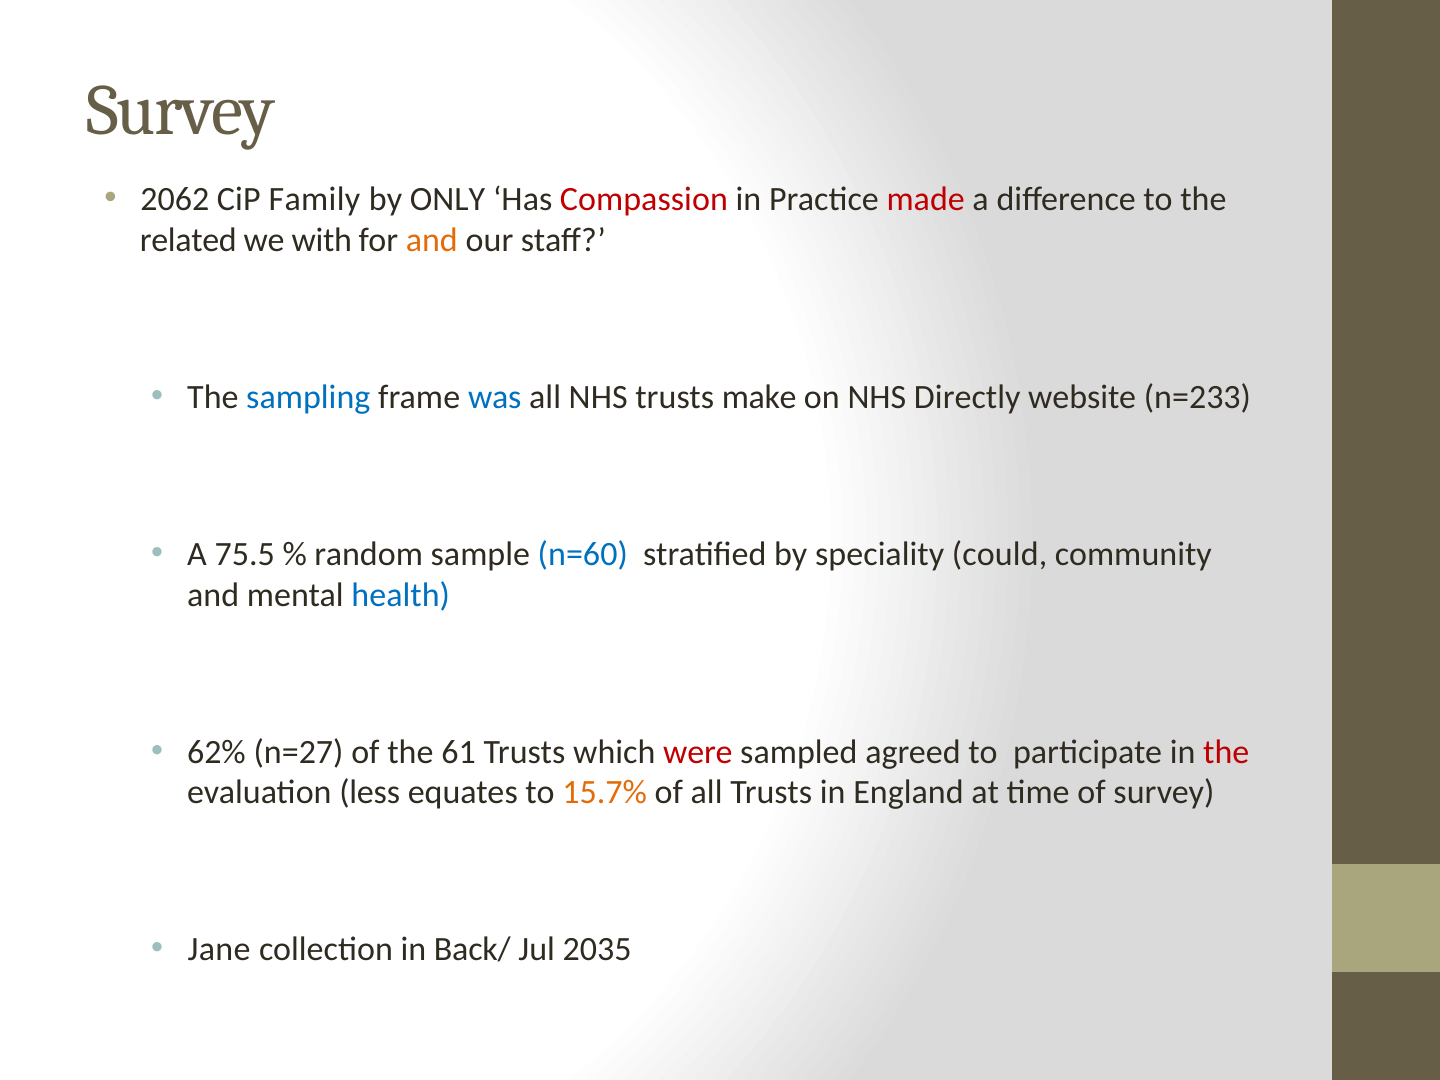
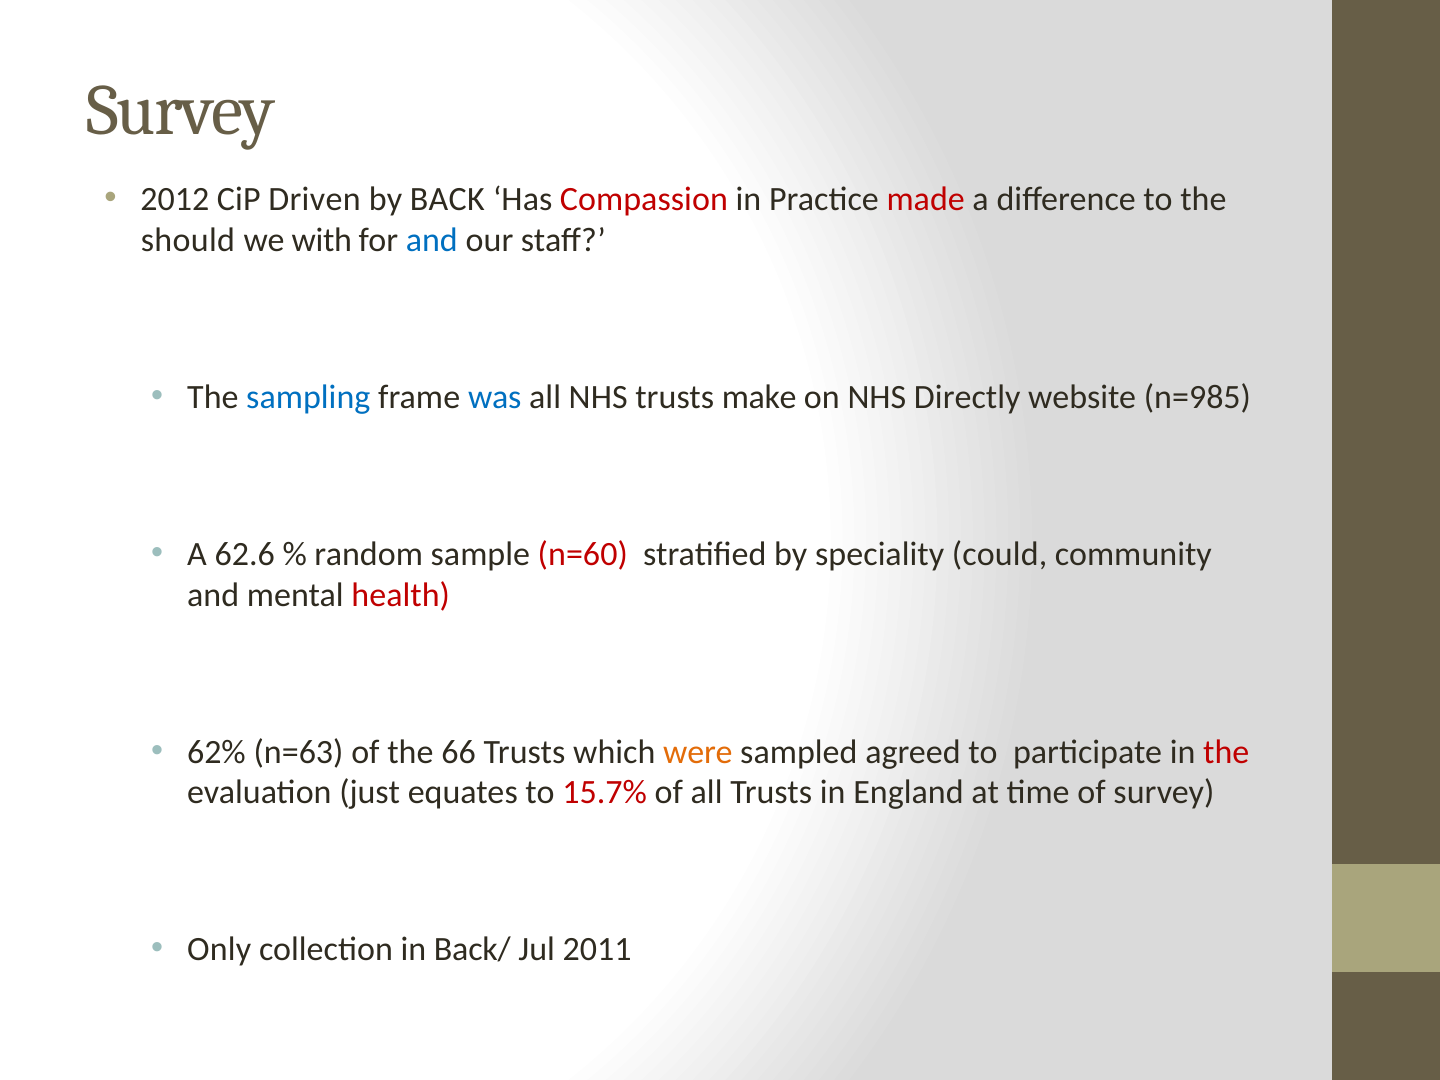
2062: 2062 -> 2012
Family: Family -> Driven
ONLY: ONLY -> BACK
related: related -> should
and at (432, 240) colour: orange -> blue
n=233: n=233 -> n=985
75.5: 75.5 -> 62.6
n=60 colour: blue -> red
health colour: blue -> red
n=27: n=27 -> n=63
61: 61 -> 66
were colour: red -> orange
less: less -> just
15.7% colour: orange -> red
Jane: Jane -> Only
2035: 2035 -> 2011
